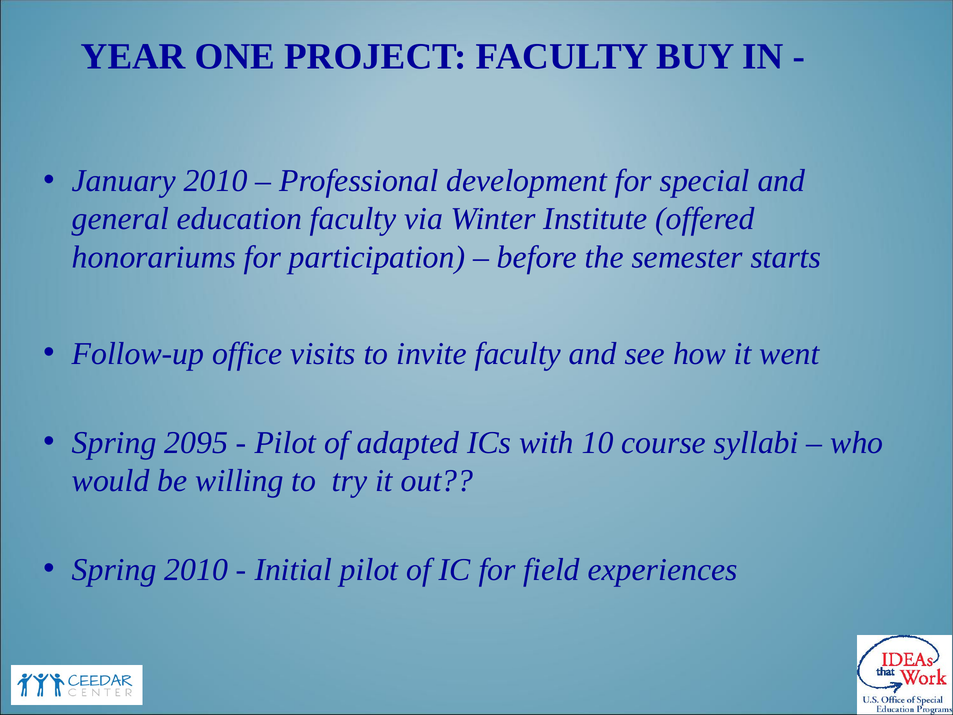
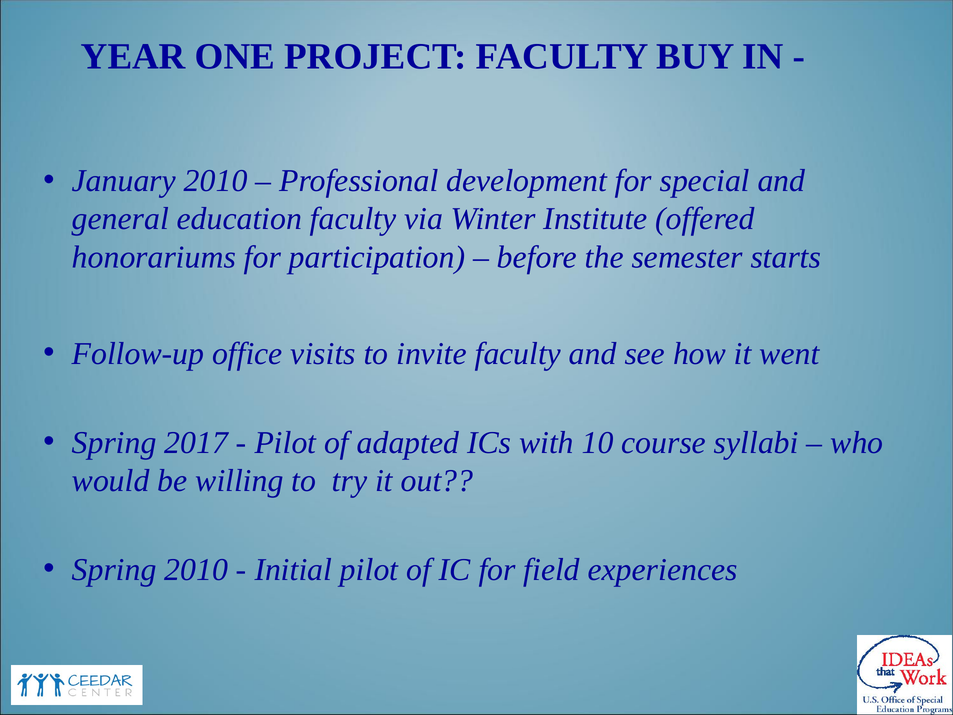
2095: 2095 -> 2017
